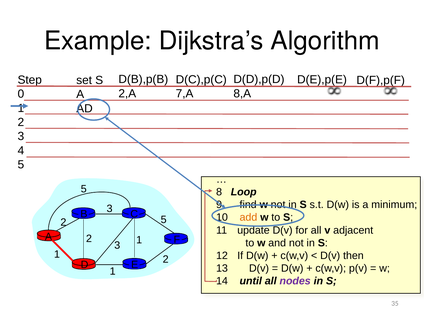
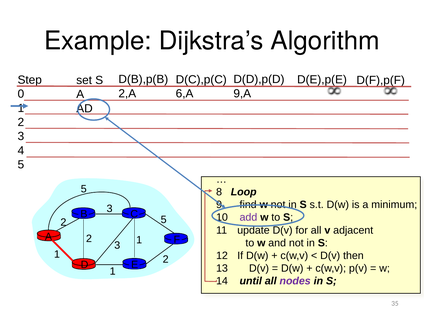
8,A: 8,A -> 9,A
7,A: 7,A -> 6,A
add colour: orange -> purple
